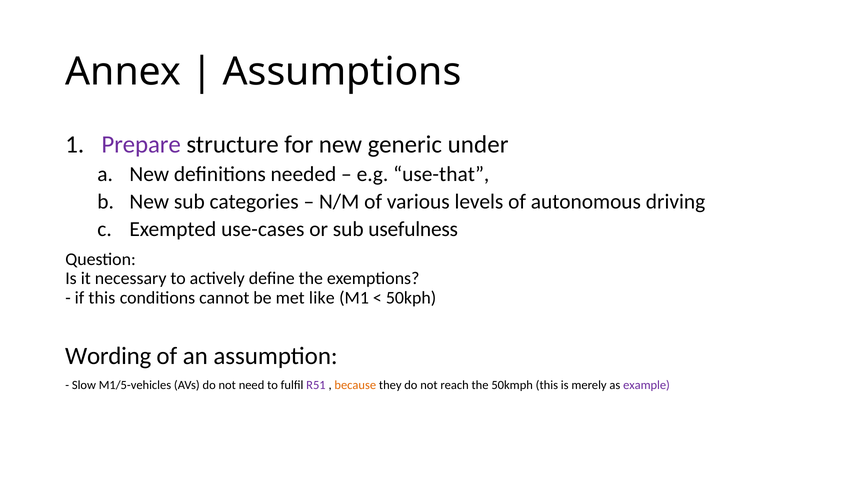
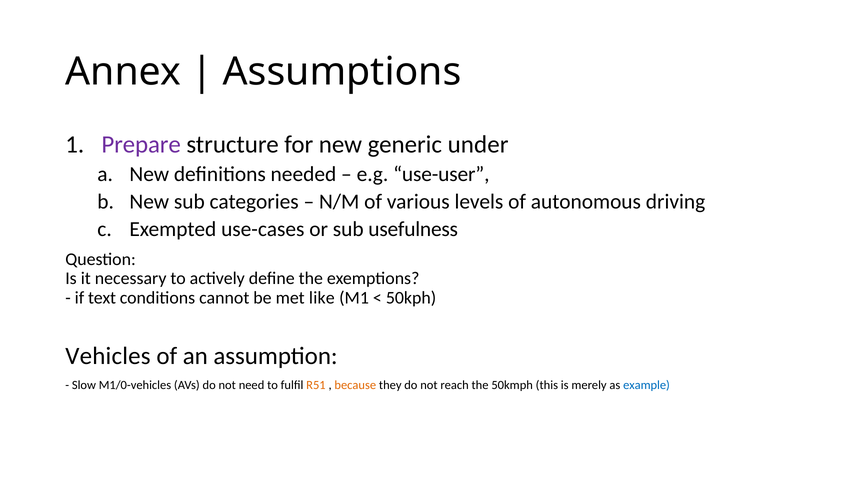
use-that: use-that -> use-user
if this: this -> text
Wording: Wording -> Vehicles
M1/5-vehicles: M1/5-vehicles -> M1/0-vehicles
R51 colour: purple -> orange
example colour: purple -> blue
